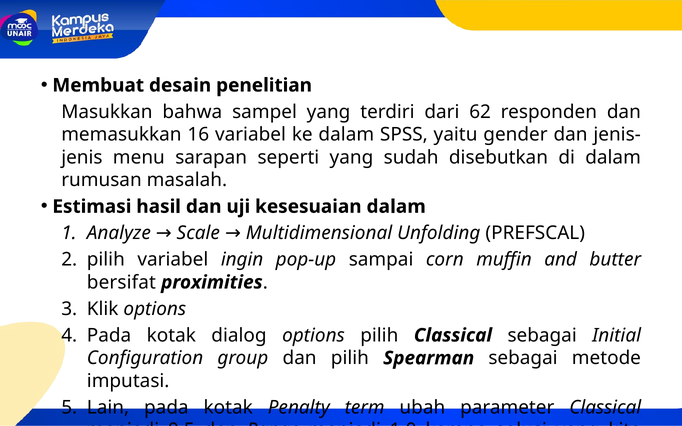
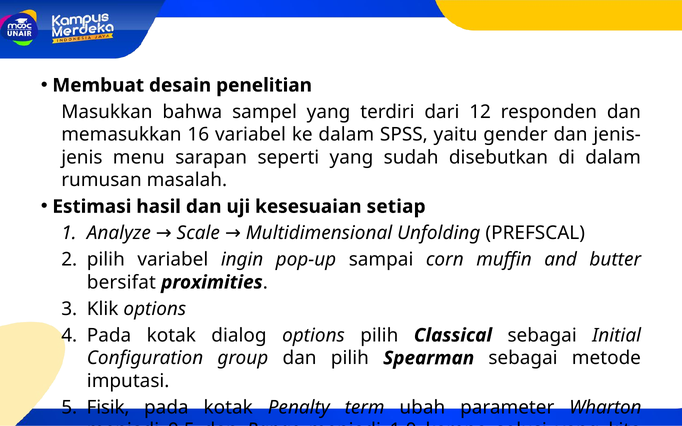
62: 62 -> 12
kesesuaian dalam: dalam -> setiap
Lain: Lain -> Fisik
parameter Classical: Classical -> Wharton
